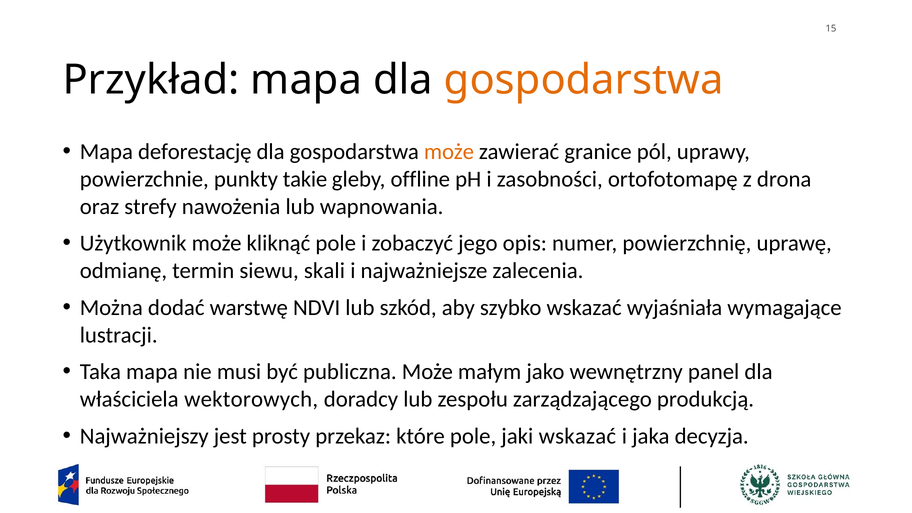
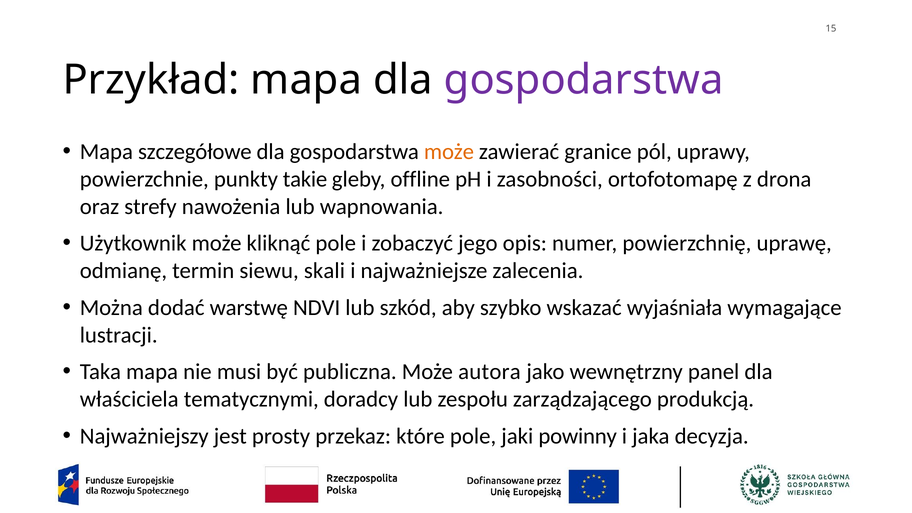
gospodarstwa at (584, 80) colour: orange -> purple
deforestację: deforestację -> szczegółowe
małym: małym -> autora
wektorowych: wektorowych -> tematycznymi
jaki wskazać: wskazać -> powinny
